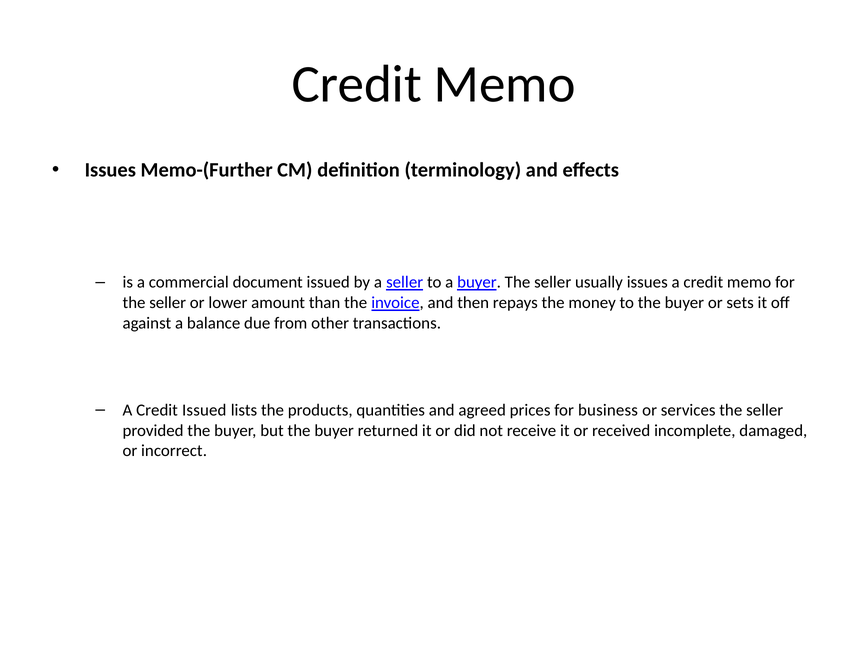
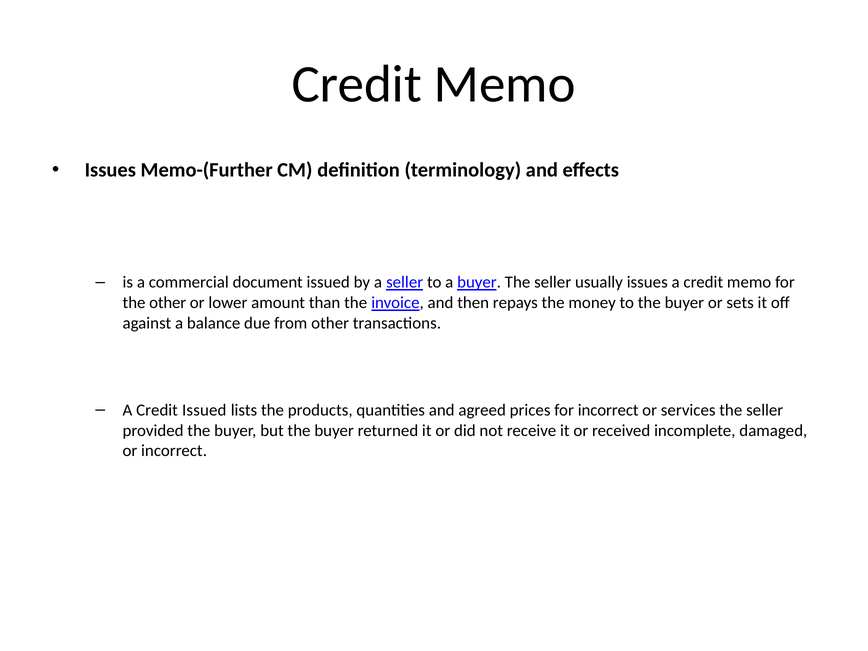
seller at (168, 303): seller -> other
for business: business -> incorrect
